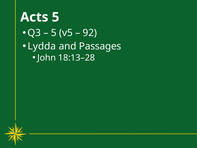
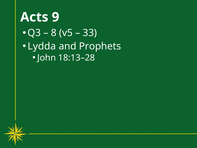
Acts 5: 5 -> 9
5 at (54, 33): 5 -> 8
92: 92 -> 33
Passages: Passages -> Prophets
